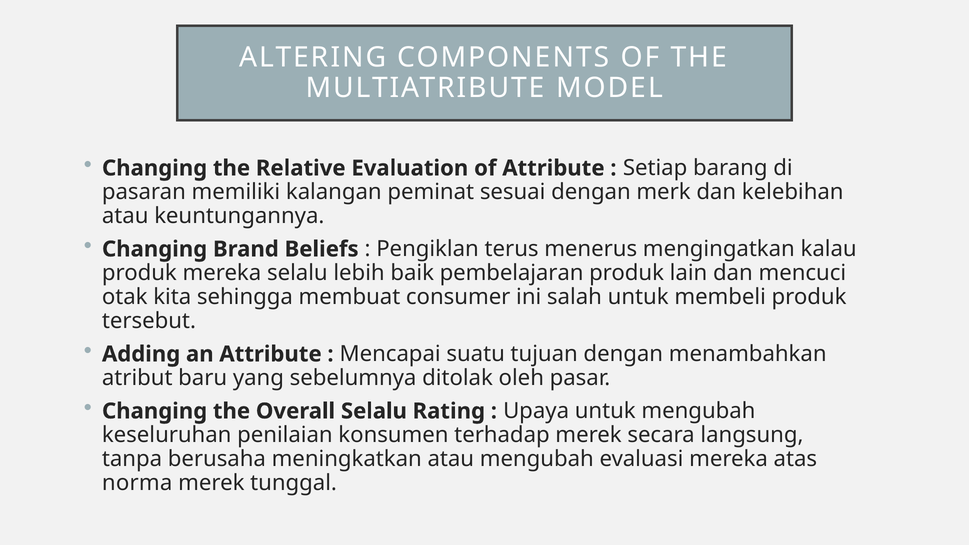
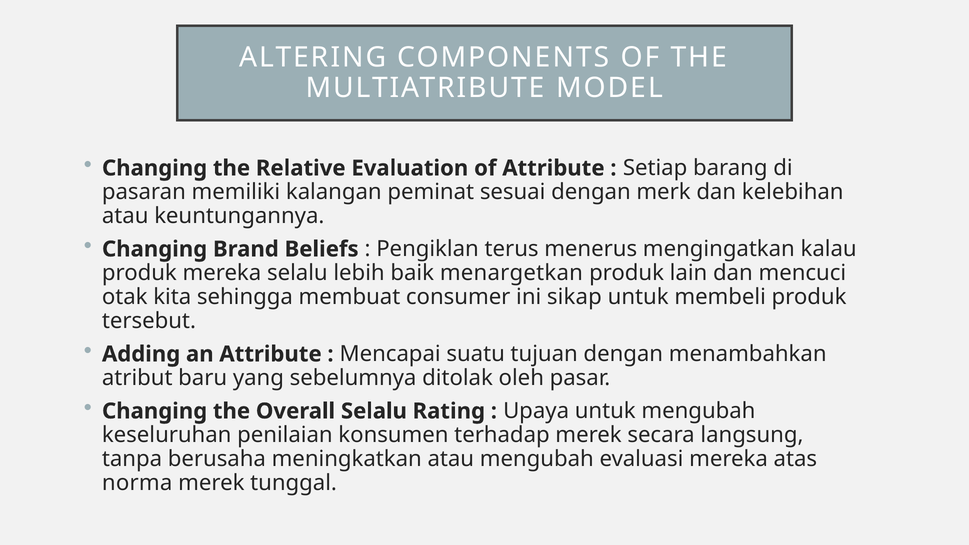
pembelajaran: pembelajaran -> menargetkan
salah: salah -> sikap
